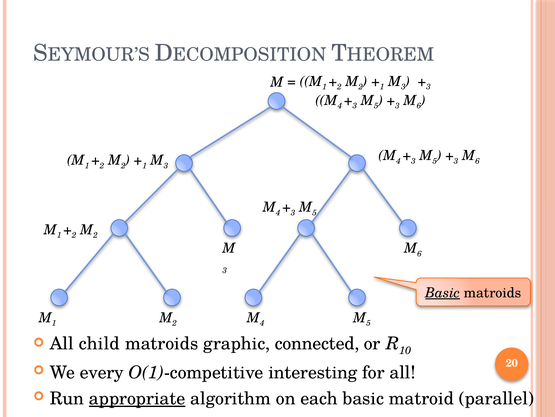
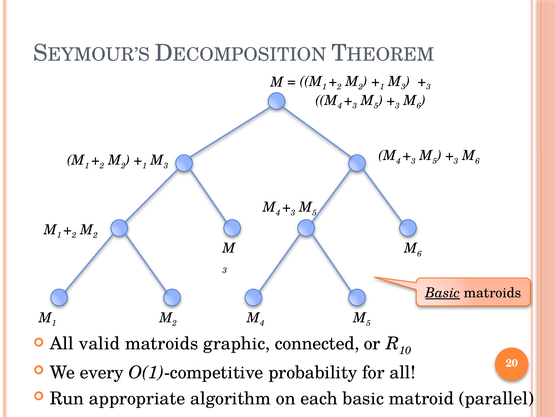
child: child -> valid
interesting: interesting -> probability
appropriate underline: present -> none
